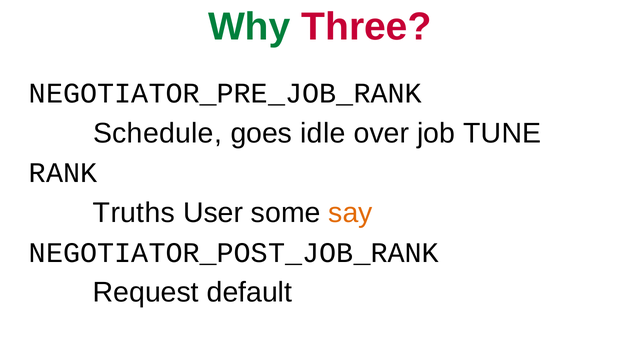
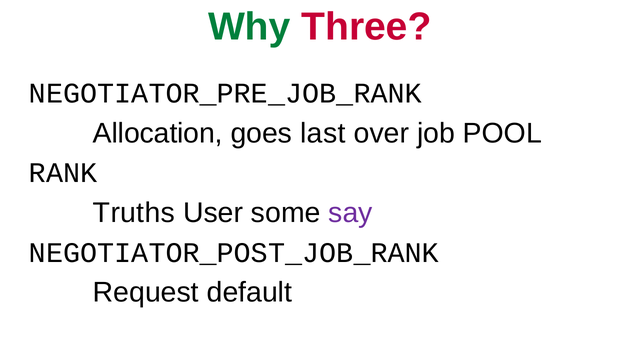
Schedule: Schedule -> Allocation
idle: idle -> last
TUNE: TUNE -> POOL
say colour: orange -> purple
